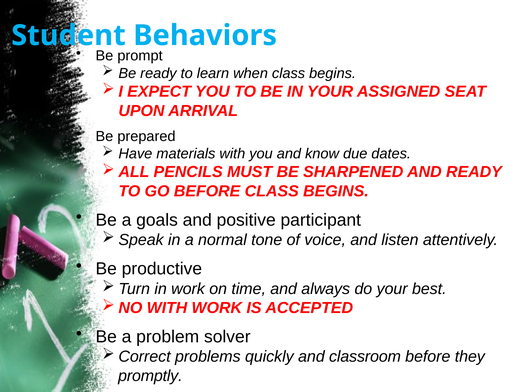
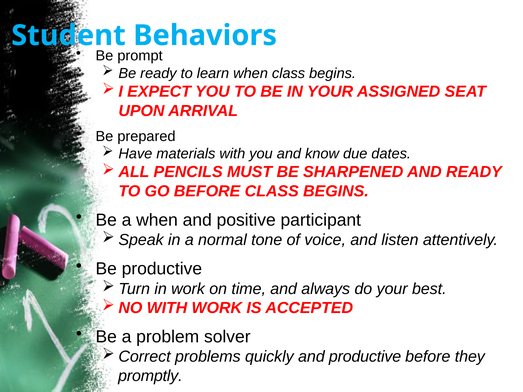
a goals: goals -> when
and classroom: classroom -> productive
